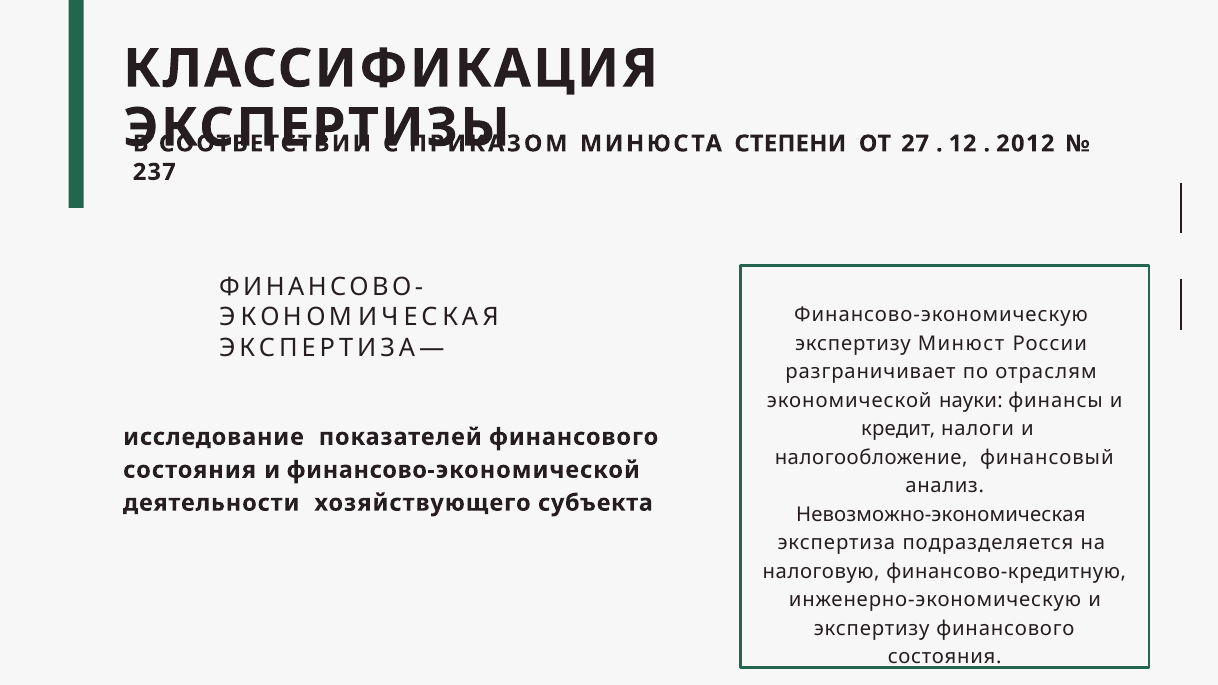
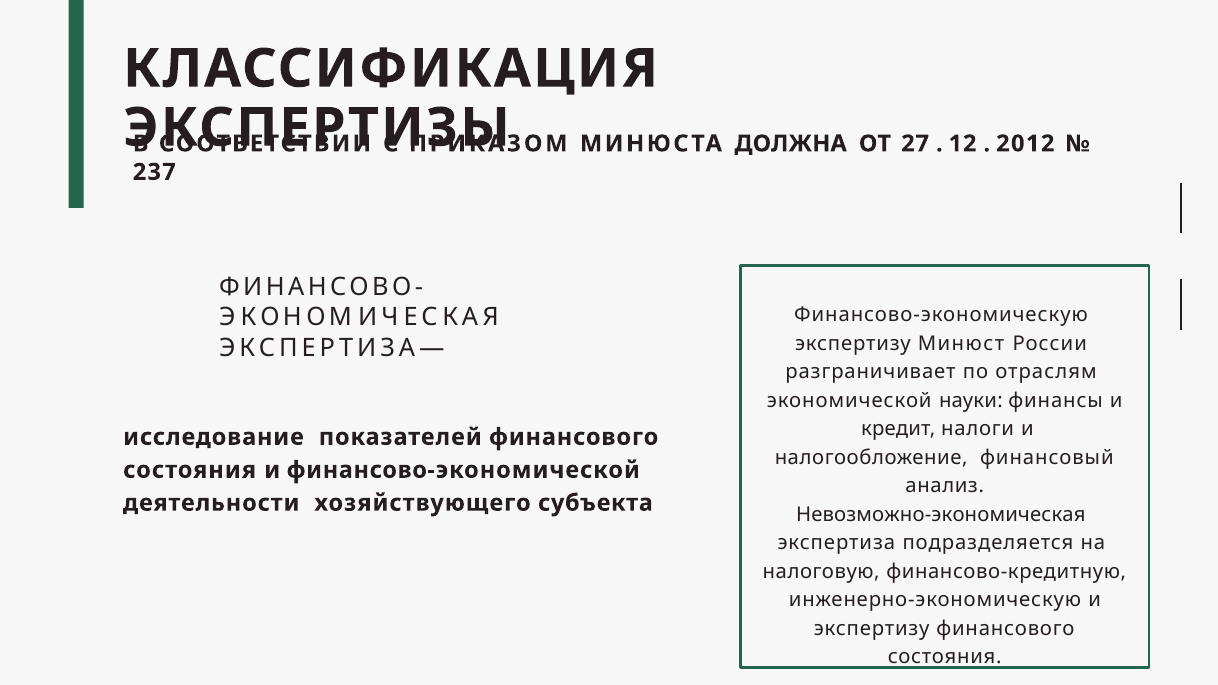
СТЕПЕНИ: СТЕПЕНИ -> ДОЛЖНА
